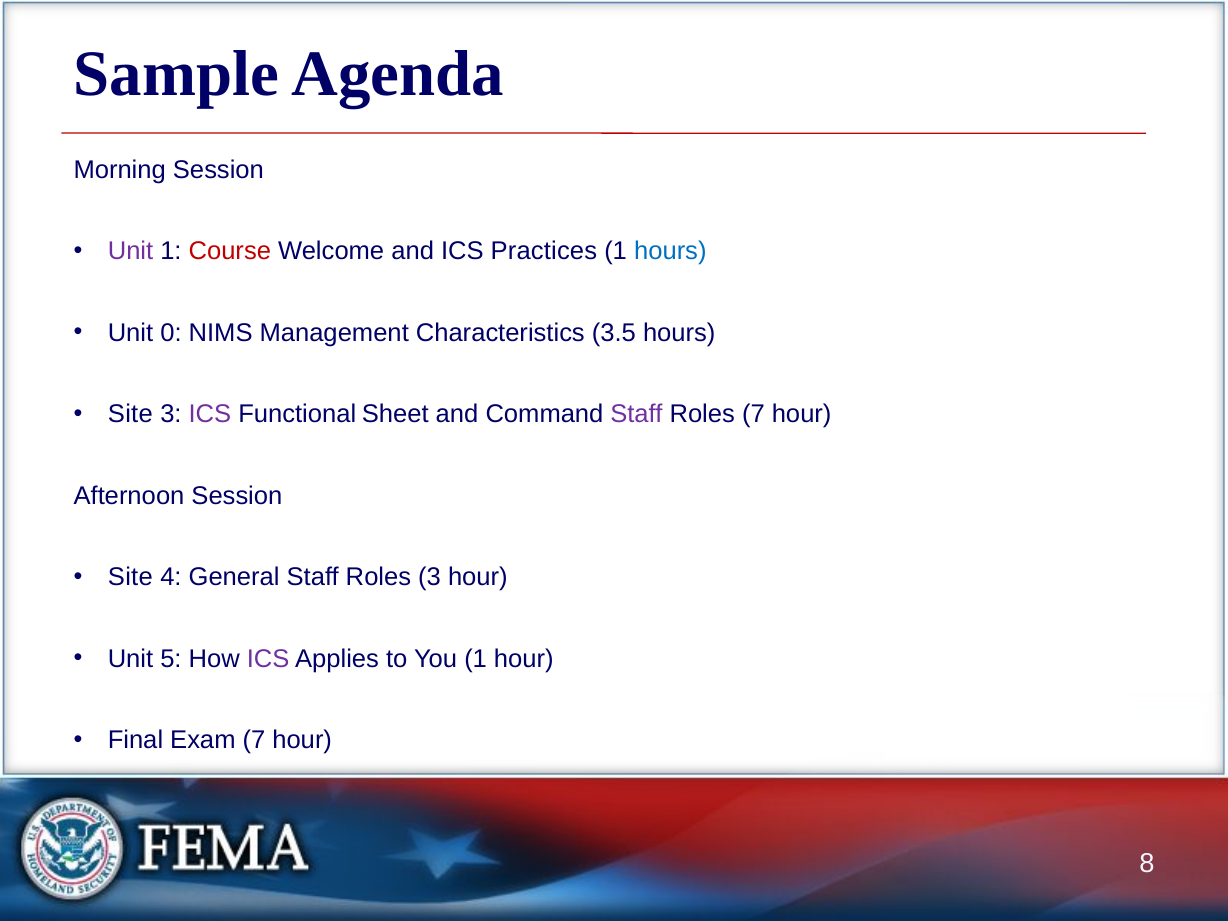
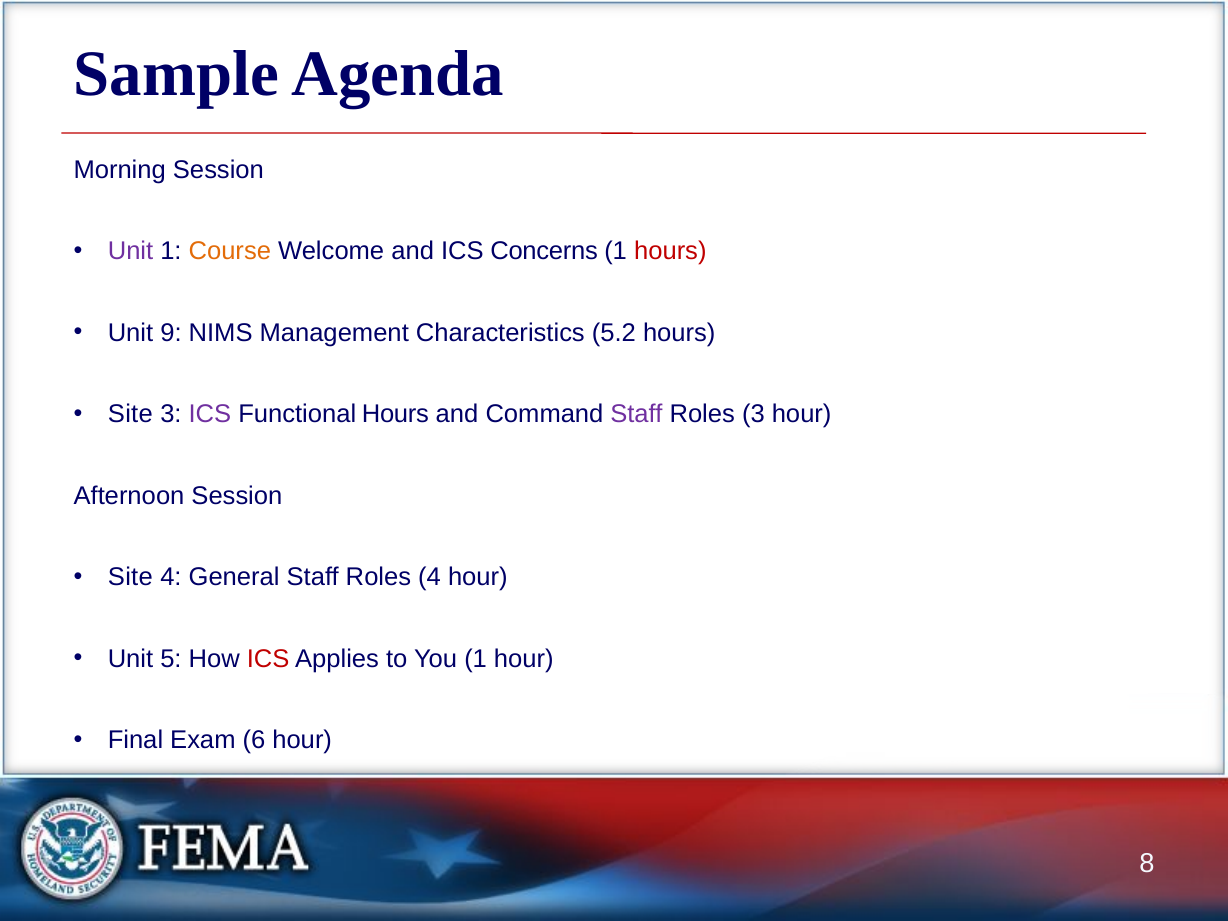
Course colour: red -> orange
Practices: Practices -> Concerns
hours at (670, 251) colour: blue -> red
0: 0 -> 9
3.5: 3.5 -> 5.2
Functional Sheet: Sheet -> Hours
Roles 7: 7 -> 3
Roles 3: 3 -> 4
ICS at (268, 659) colour: purple -> red
Exam 7: 7 -> 6
